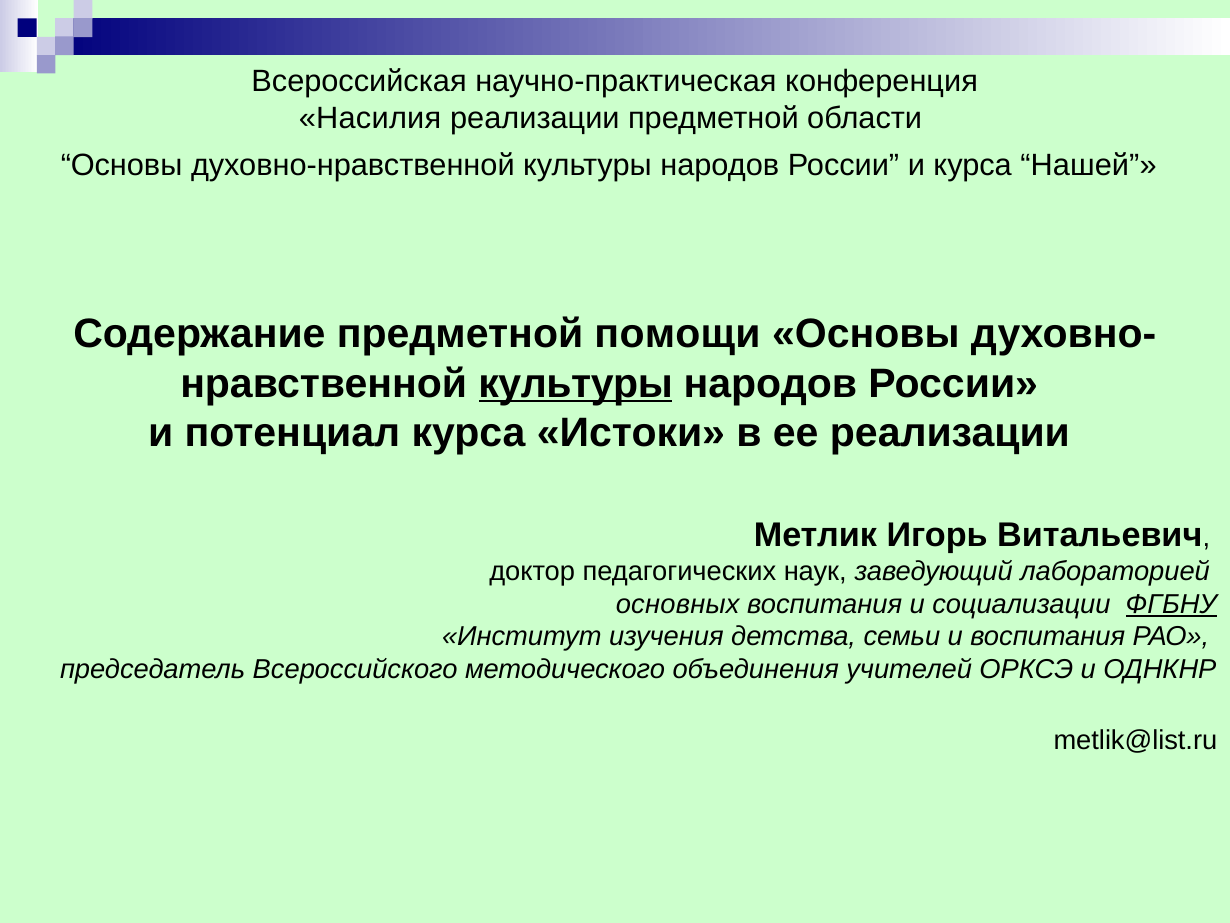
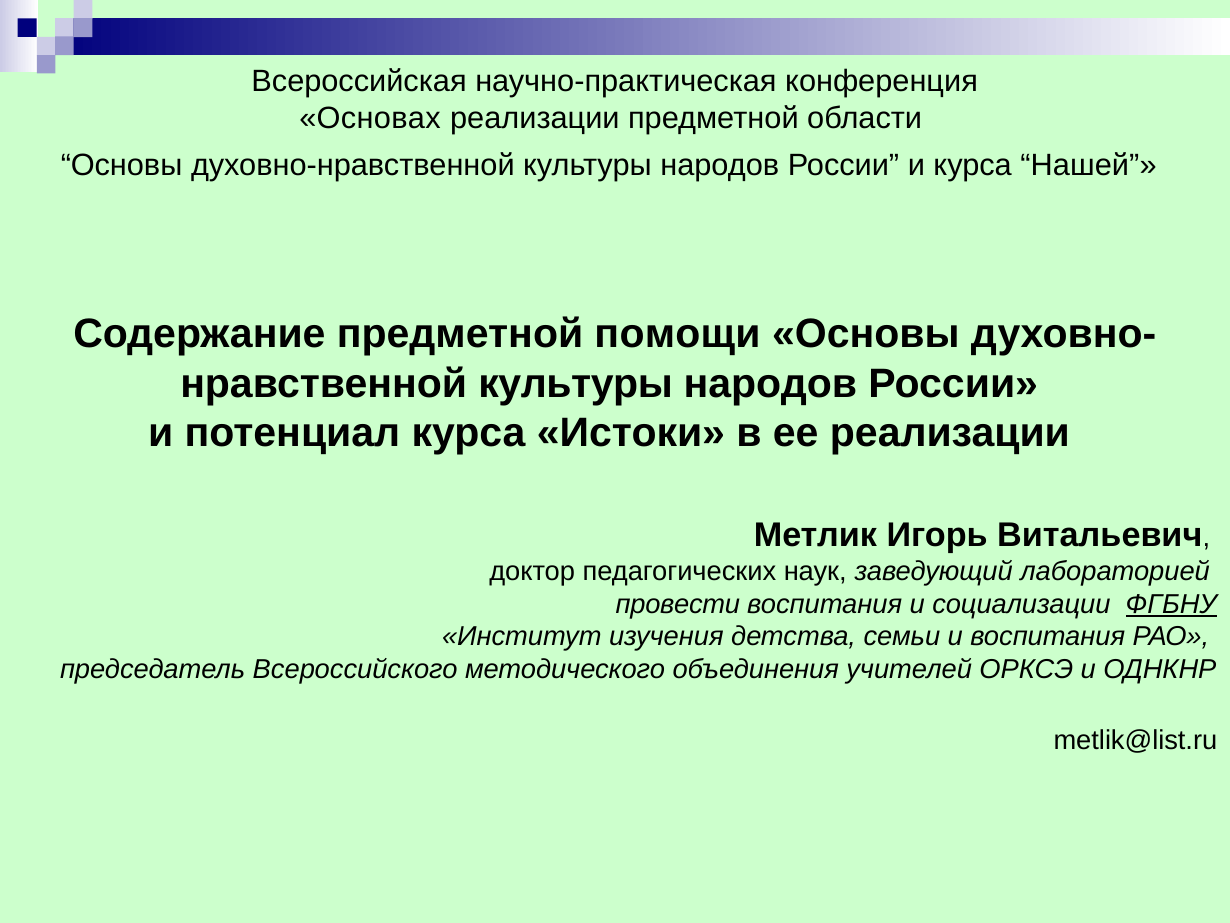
Насилия: Насилия -> Основах
культуры at (576, 383) underline: present -> none
основных: основных -> провести
